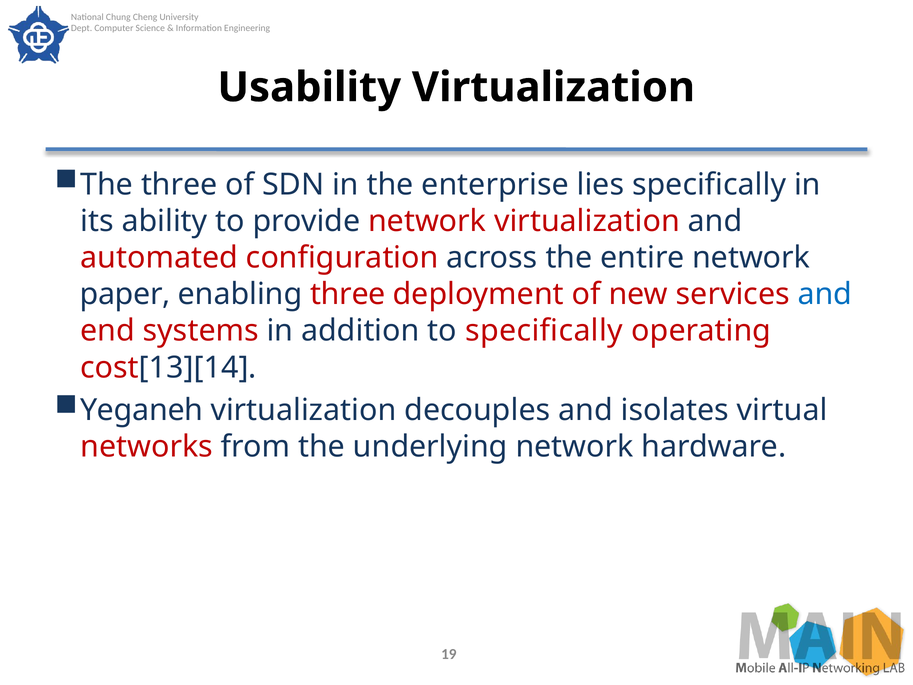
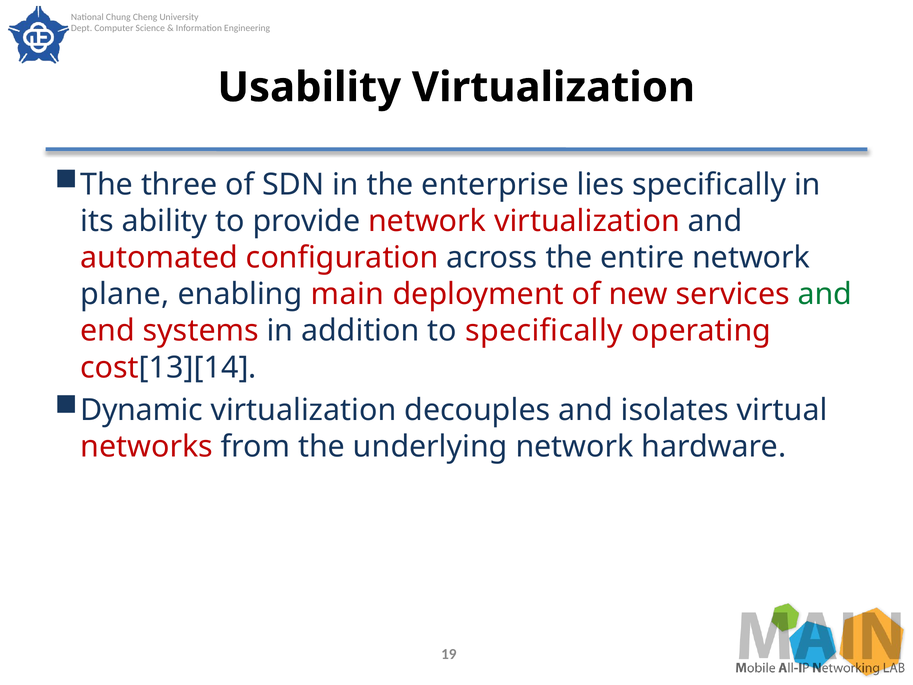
paper: paper -> plane
enabling three: three -> main
and at (825, 294) colour: blue -> green
Yeganeh: Yeganeh -> Dynamic
